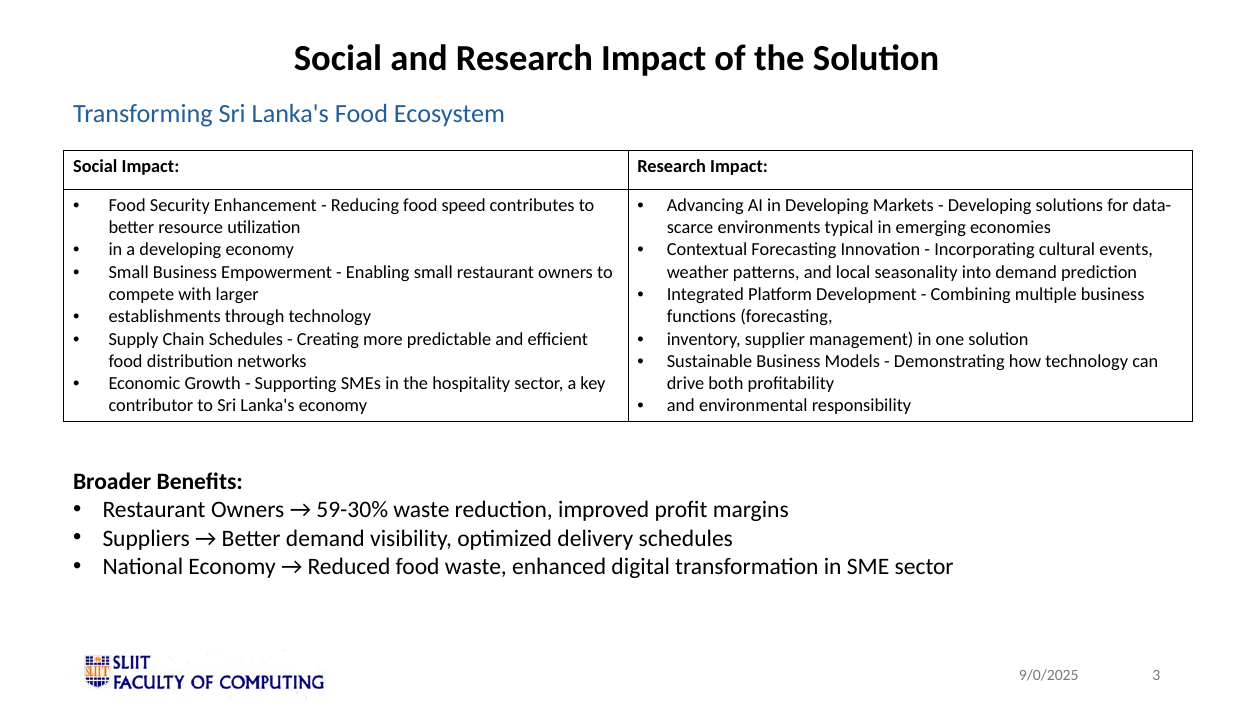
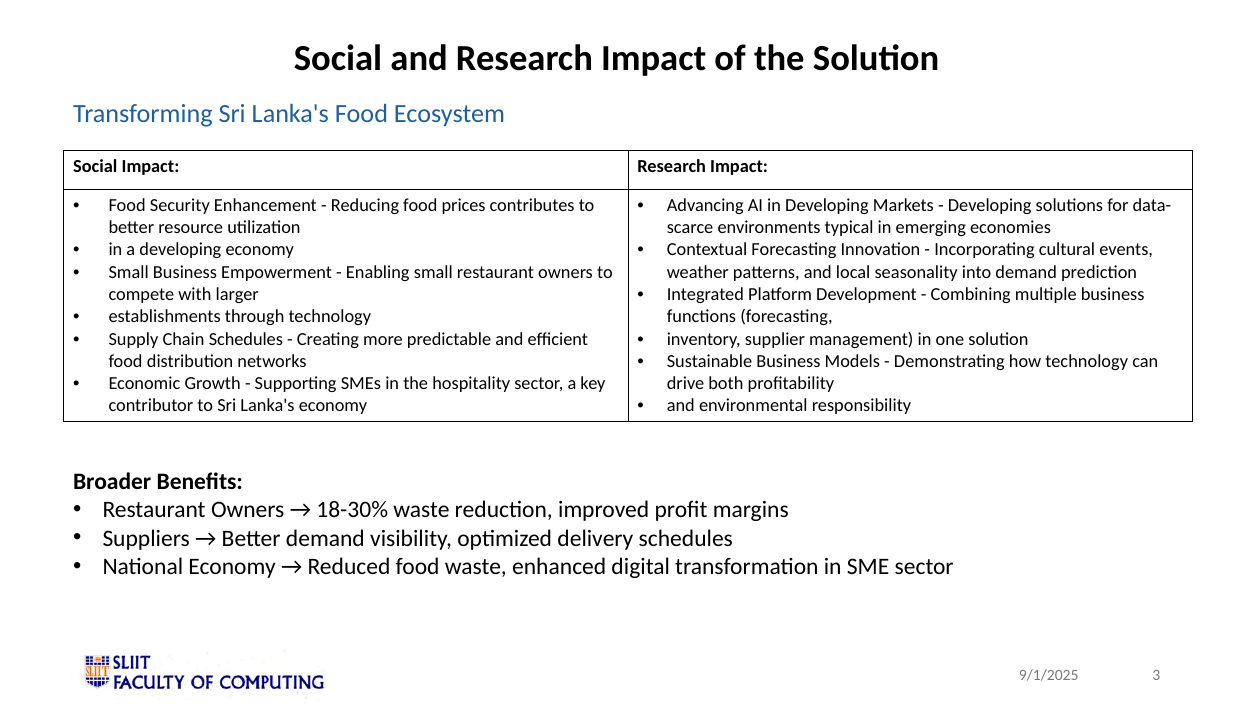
speed: speed -> prices
59-30%: 59-30% -> 18-30%
9/0/2025: 9/0/2025 -> 9/1/2025
